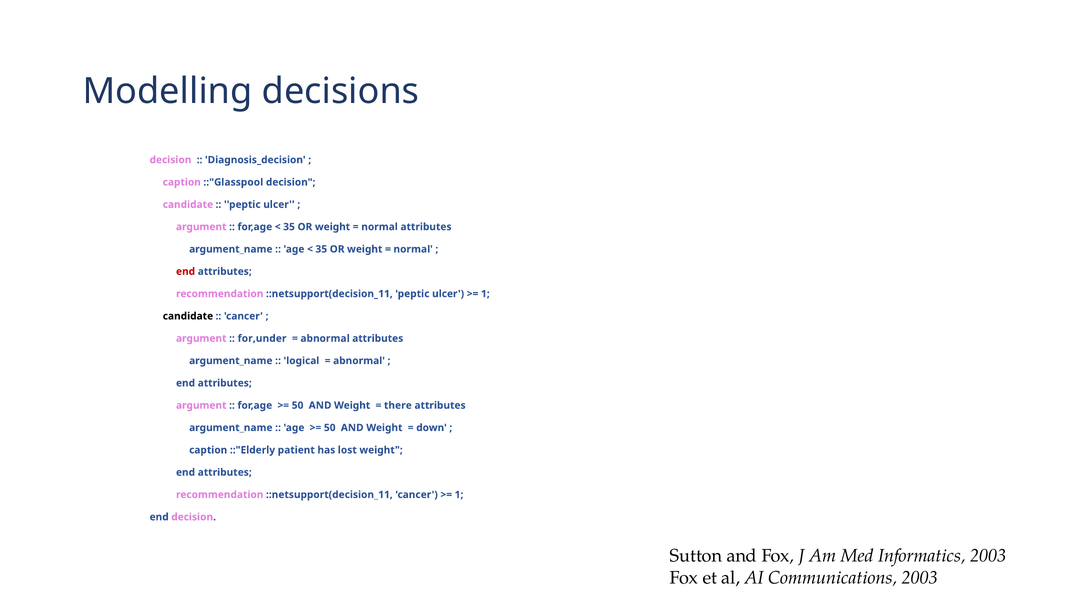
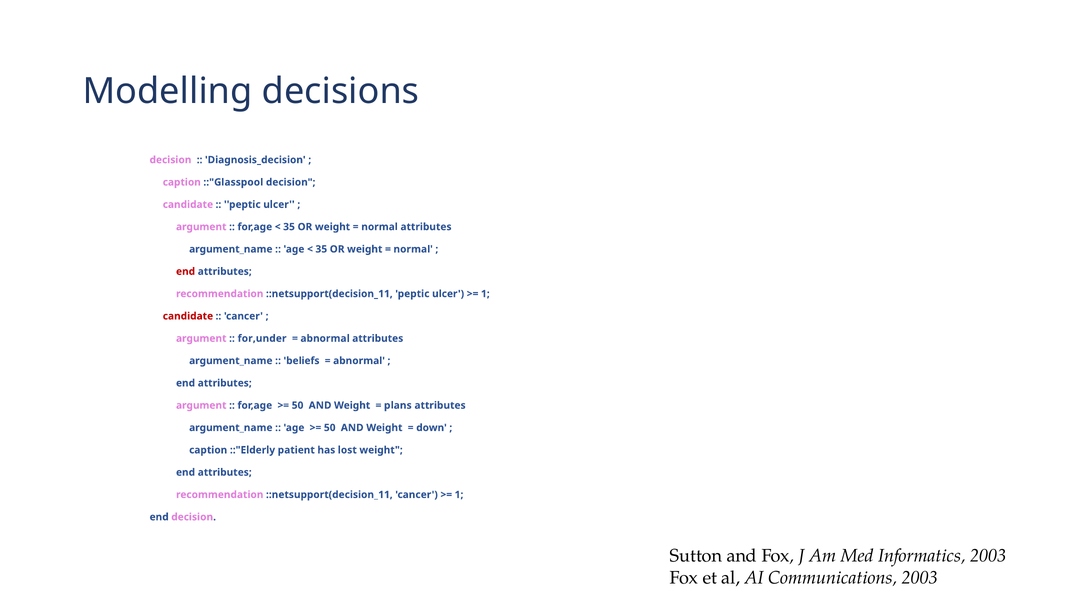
candidate at (188, 316) colour: black -> red
logical: logical -> beliefs
there: there -> plans
